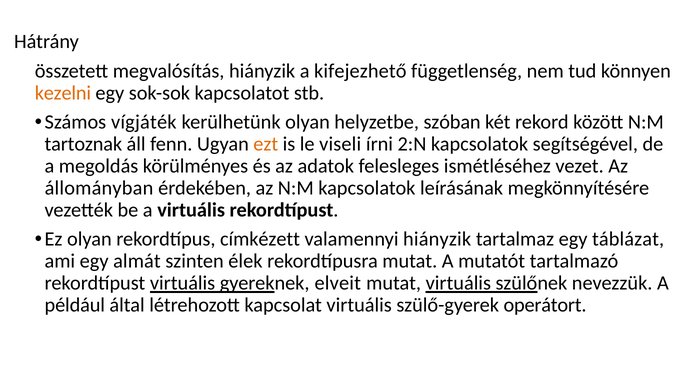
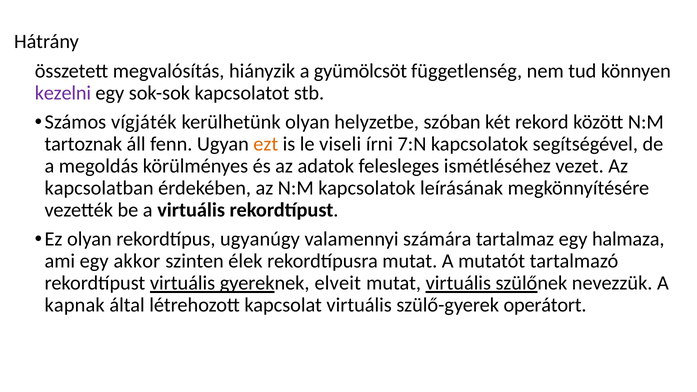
kifejezhető: kifejezhető -> gyümölcsöt
kezelni colour: orange -> purple
2:N: 2:N -> 7:N
állományban: állományban -> kapcsolatban
címkézett: címkézett -> ugyanúgy
valamennyi hiányzik: hiányzik -> számára
táblázat: táblázat -> halmaza
almát: almát -> akkor
például: például -> kapnak
